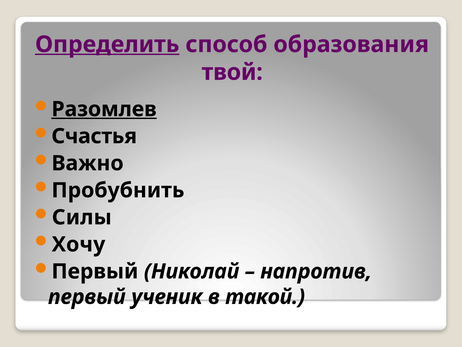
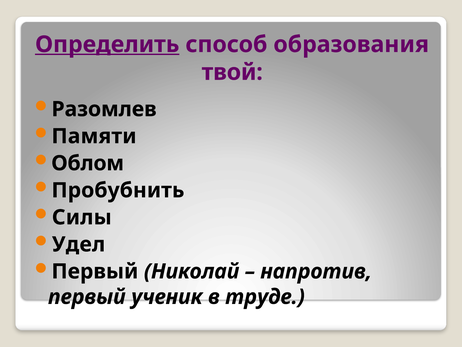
Разомлев underline: present -> none
Счастья: Счастья -> Памяти
Важно: Важно -> Облом
Хочу: Хочу -> Удел
такой: такой -> труде
